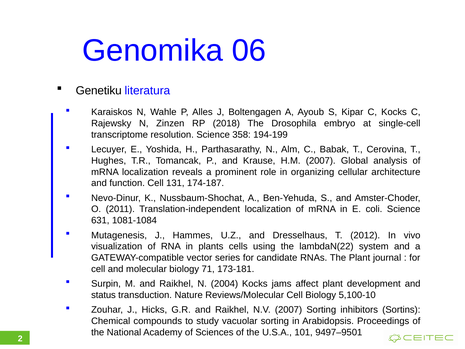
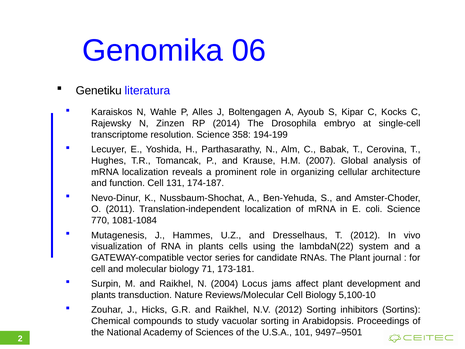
2018: 2018 -> 2014
631: 631 -> 770
2004 Kocks: Kocks -> Locus
status at (103, 295): status -> plants
N.V 2007: 2007 -> 2012
